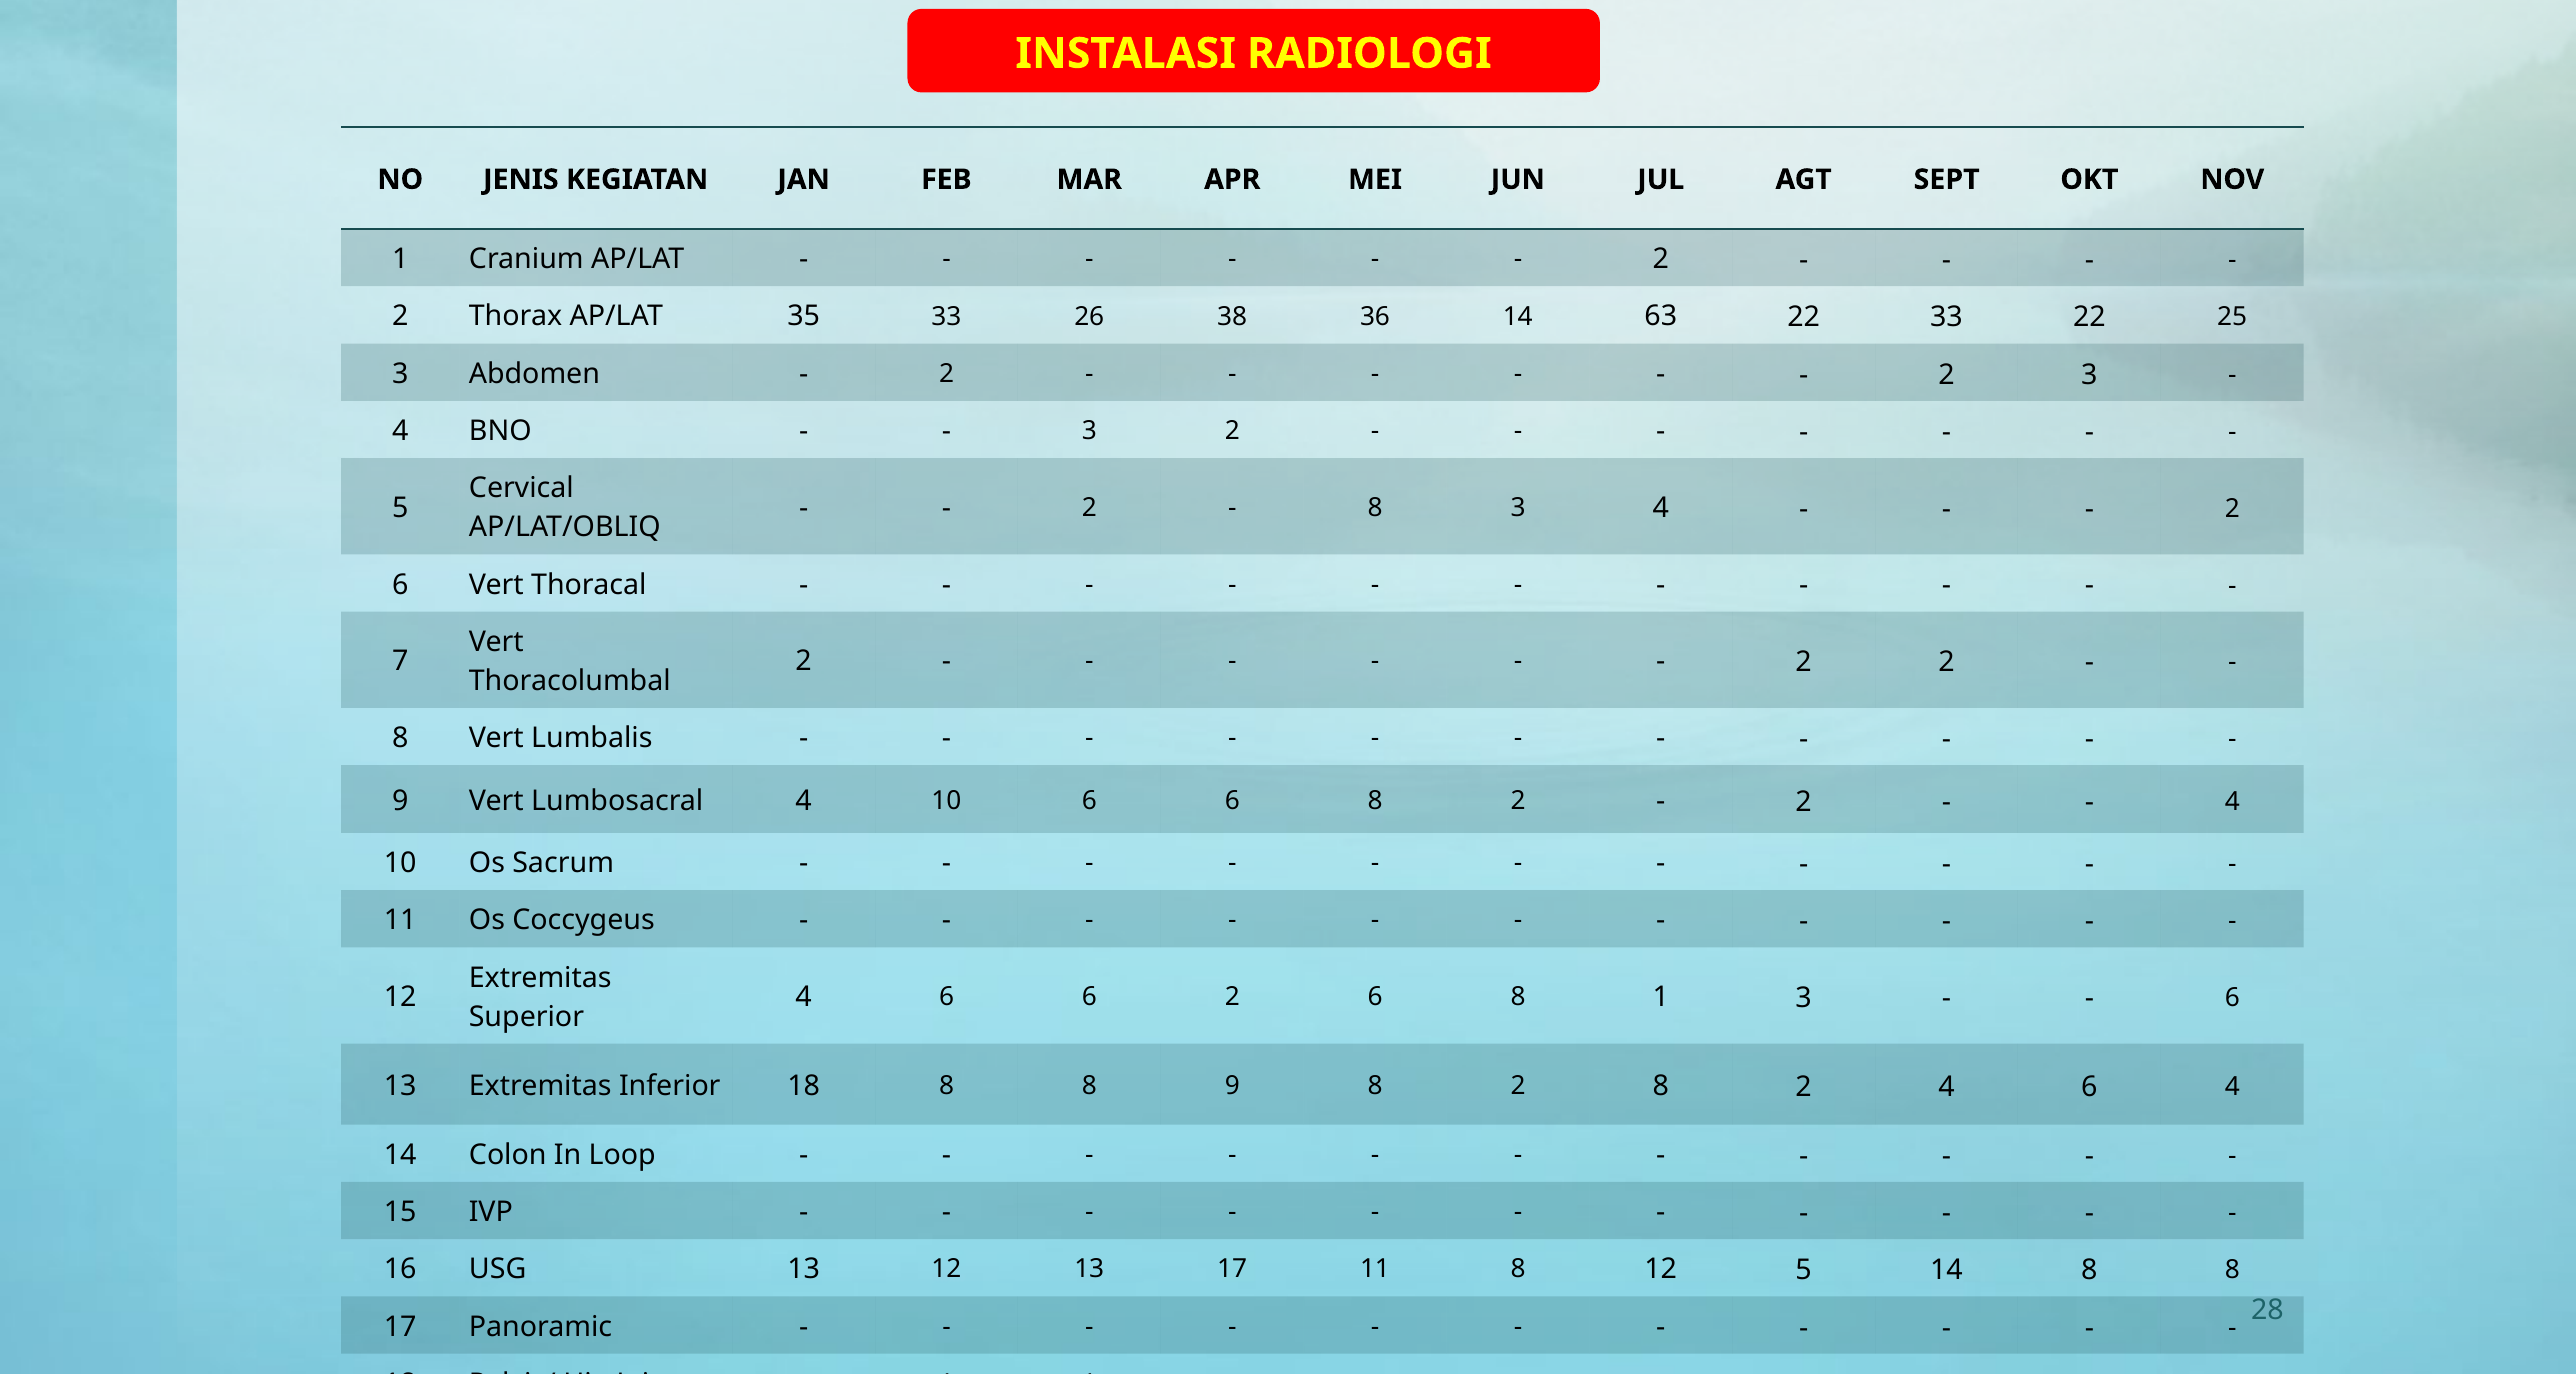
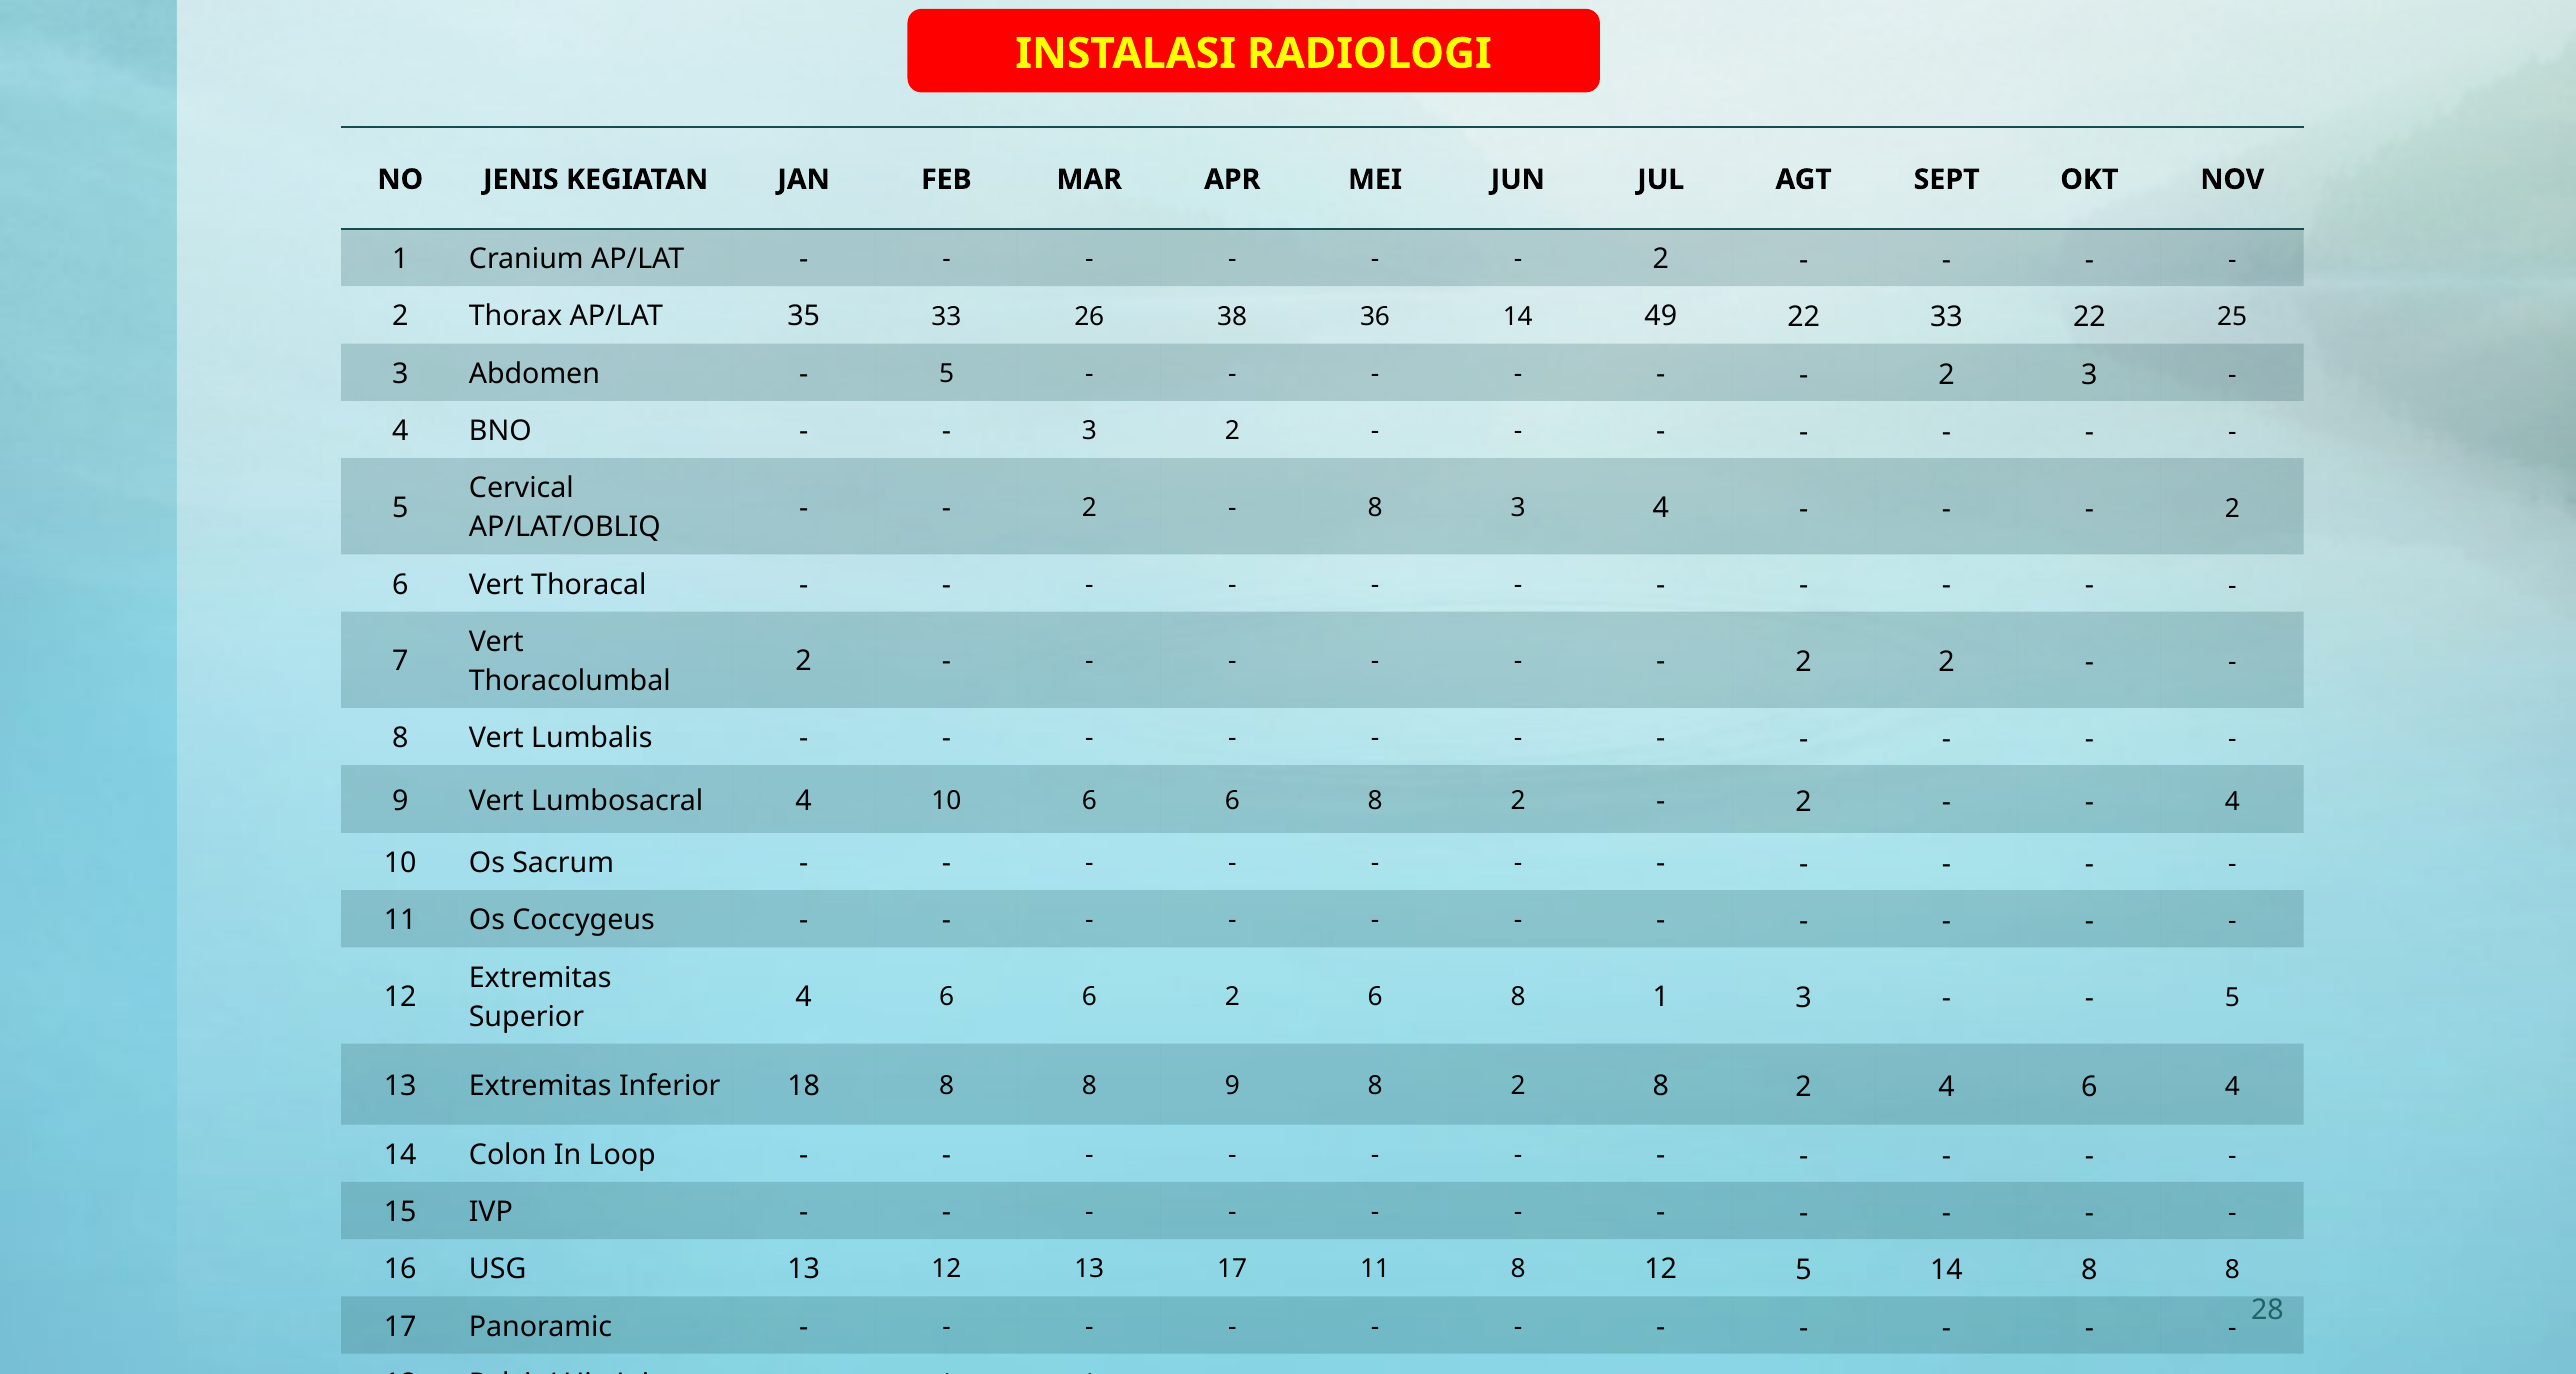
63: 63 -> 49
2 at (947, 374): 2 -> 5
6 at (2232, 998): 6 -> 5
